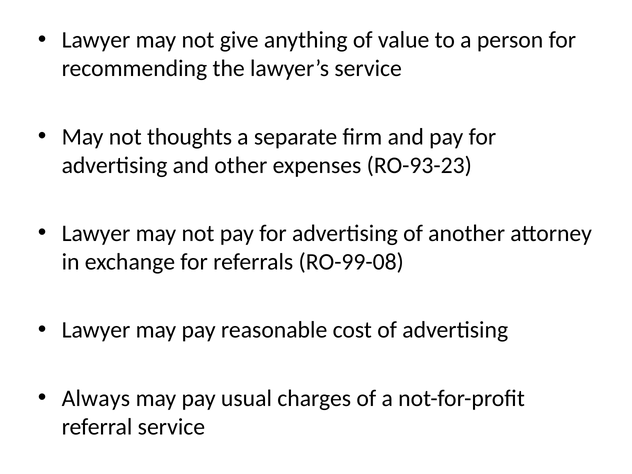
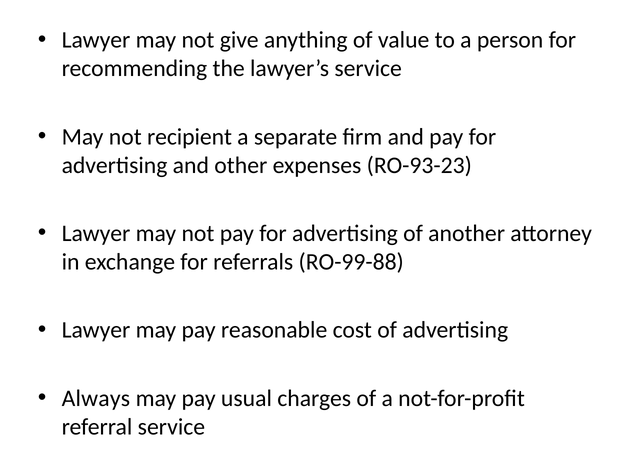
thoughts: thoughts -> recipient
RO-99-08: RO-99-08 -> RO-99-88
